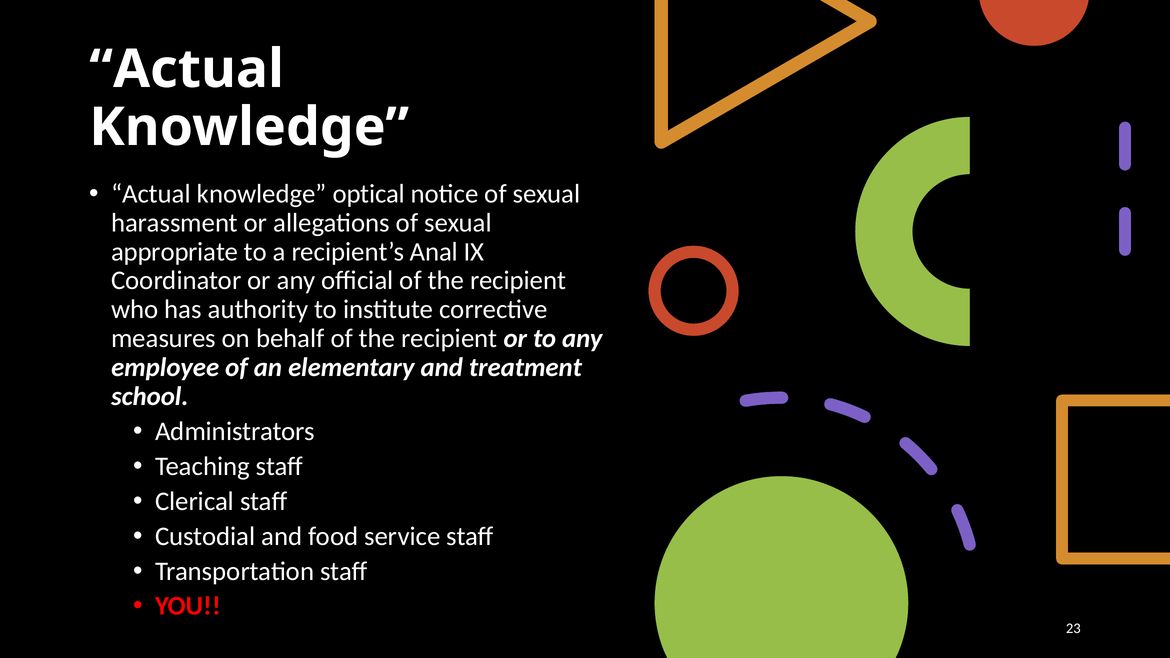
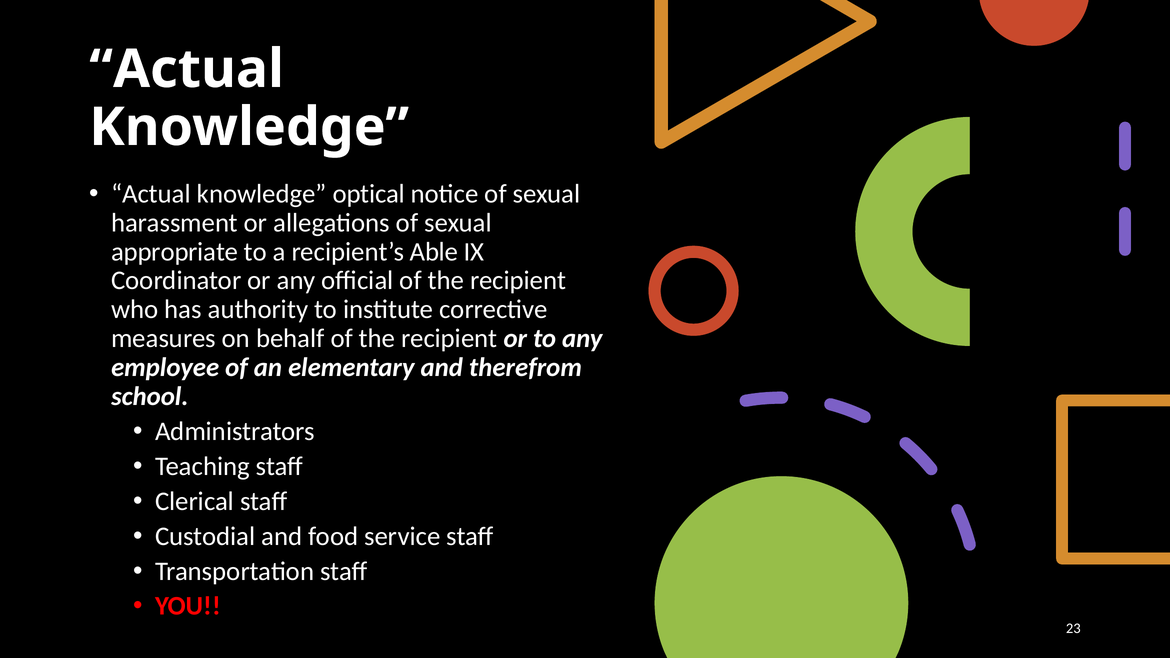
Anal: Anal -> Able
treatment: treatment -> therefrom
